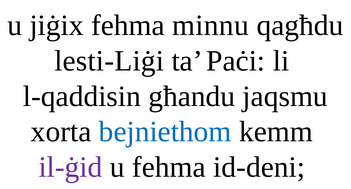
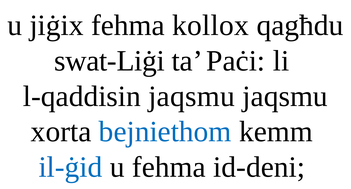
minnu: minnu -> kollox
lesti-Liġi: lesti-Liġi -> swat-Liġi
l-qaddisin għandu: għandu -> jaqsmu
il-ġid colour: purple -> blue
